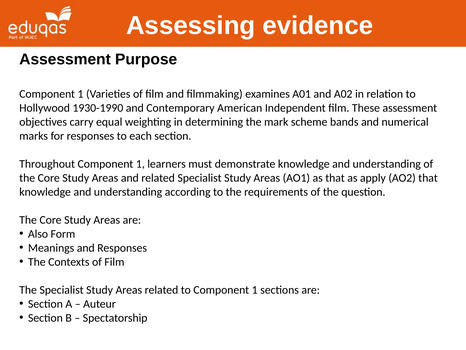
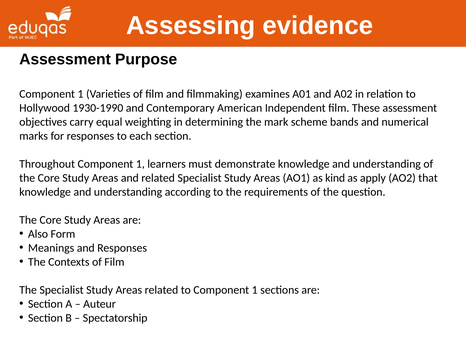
as that: that -> kind
